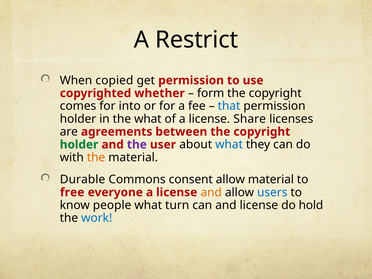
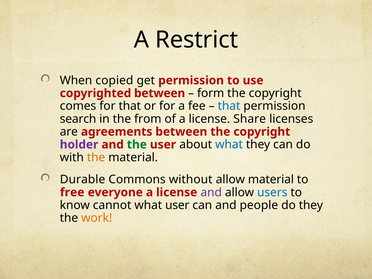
copyrighted whether: whether -> between
for into: into -> that
holder at (78, 119): holder -> search
the what: what -> from
holder at (79, 145) colour: green -> purple
the at (137, 145) colour: purple -> green
consent: consent -> without
and at (211, 192) colour: orange -> purple
people: people -> cannot
what turn: turn -> user
and license: license -> people
do hold: hold -> they
work colour: blue -> orange
